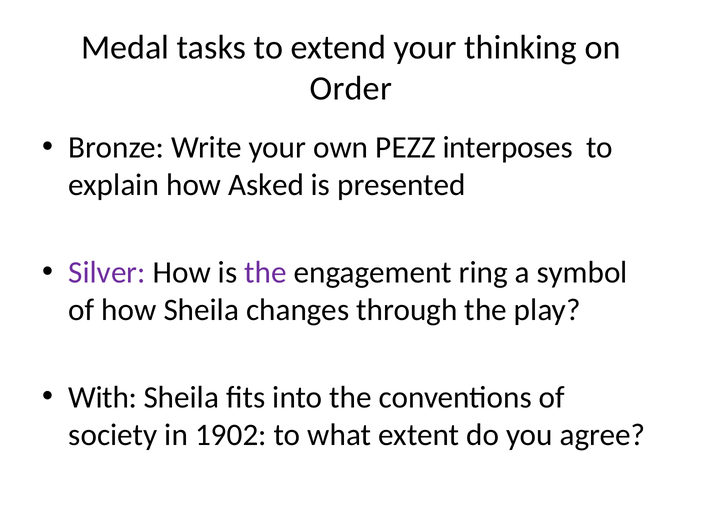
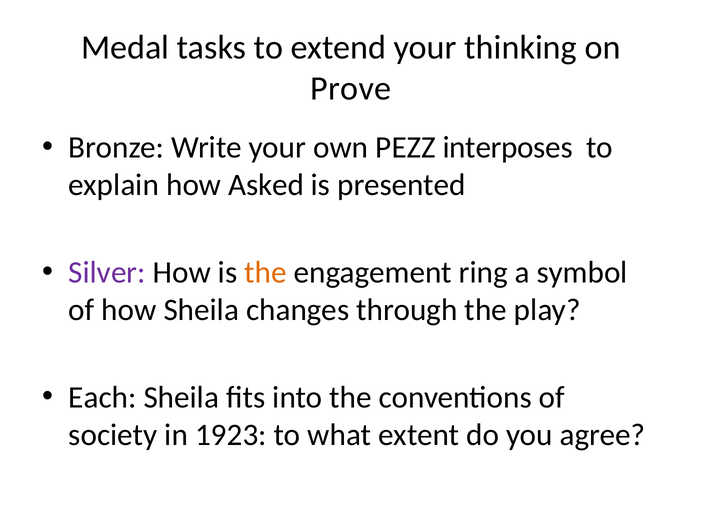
Order: Order -> Prove
the at (266, 272) colour: purple -> orange
With: With -> Each
1902: 1902 -> 1923
